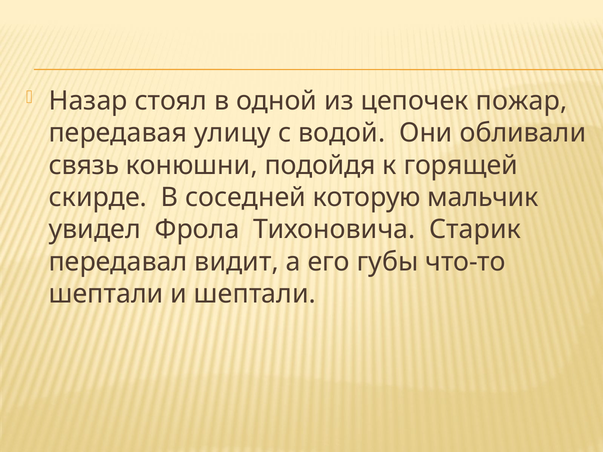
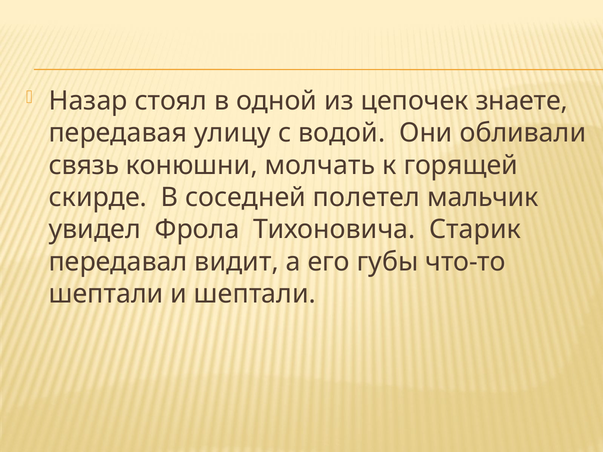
пожар: пожар -> знаете
подойдя: подойдя -> молчать
которую: которую -> полетел
